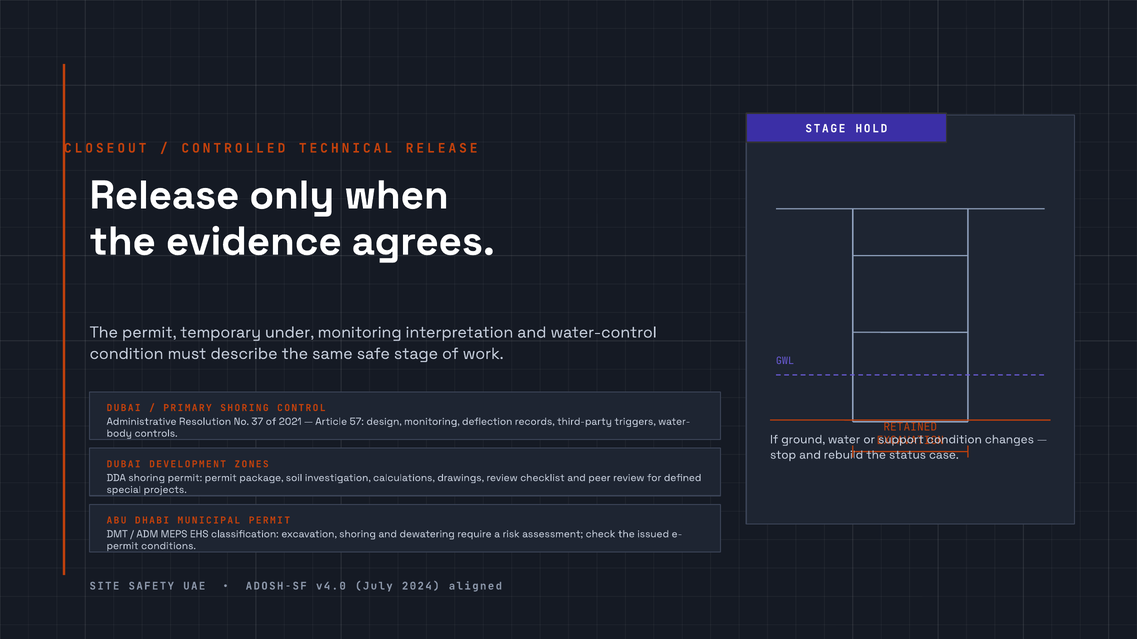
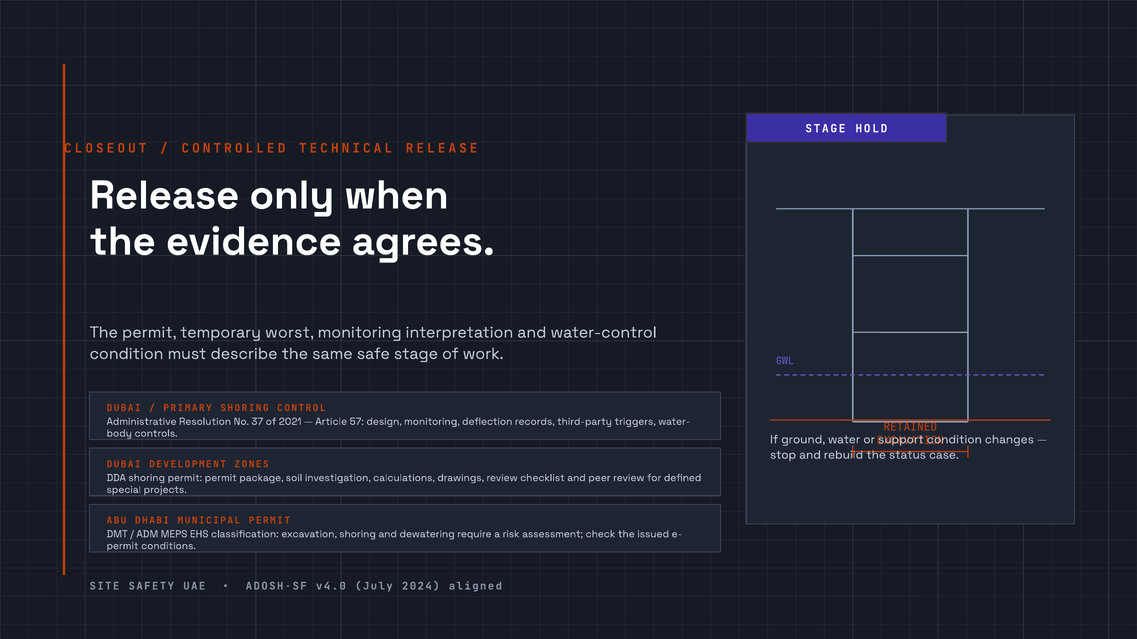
under: under -> worst
